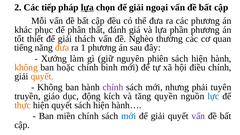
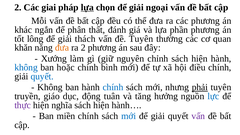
tiếp: tiếp -> giai
phục: phục -> ngắn
thiết: thiết -> lông
đề Nghèo: Nghèo -> Tuyên
tiếng: tiếng -> khăn
ra 1: 1 -> 2
phiên: phiên -> chỉnh
không at (26, 67) colour: orange -> blue
quyết at (42, 76) colour: orange -> blue
chính at (113, 87) colour: purple -> blue
phải underline: none -> present
kích: kích -> tuân
quyền: quyền -> hưởng
thực colour: orange -> purple
hiện quyết: quyết -> nghĩa
